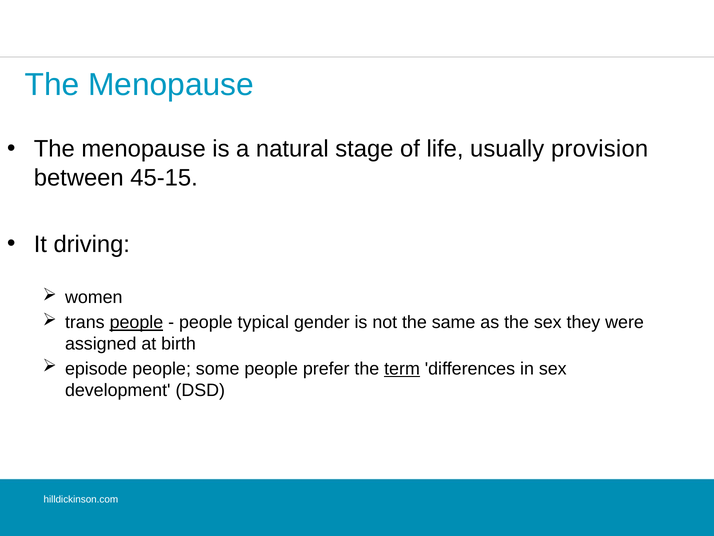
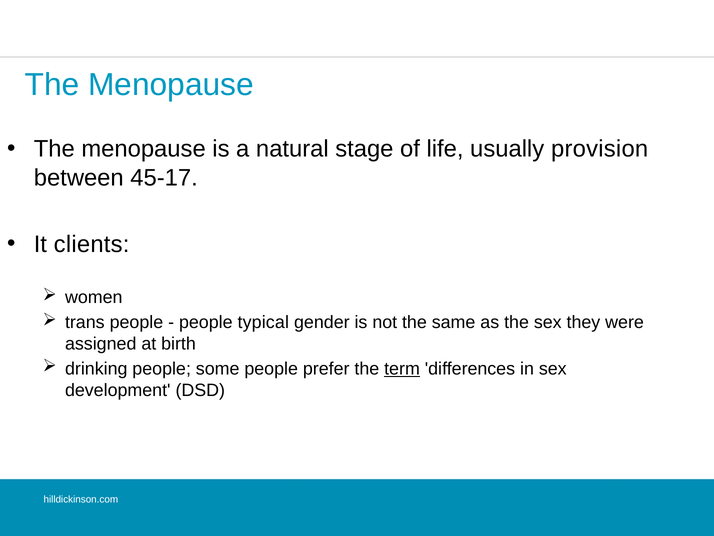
45-15: 45-15 -> 45-17
driving: driving -> clients
people at (136, 322) underline: present -> none
episode: episode -> drinking
